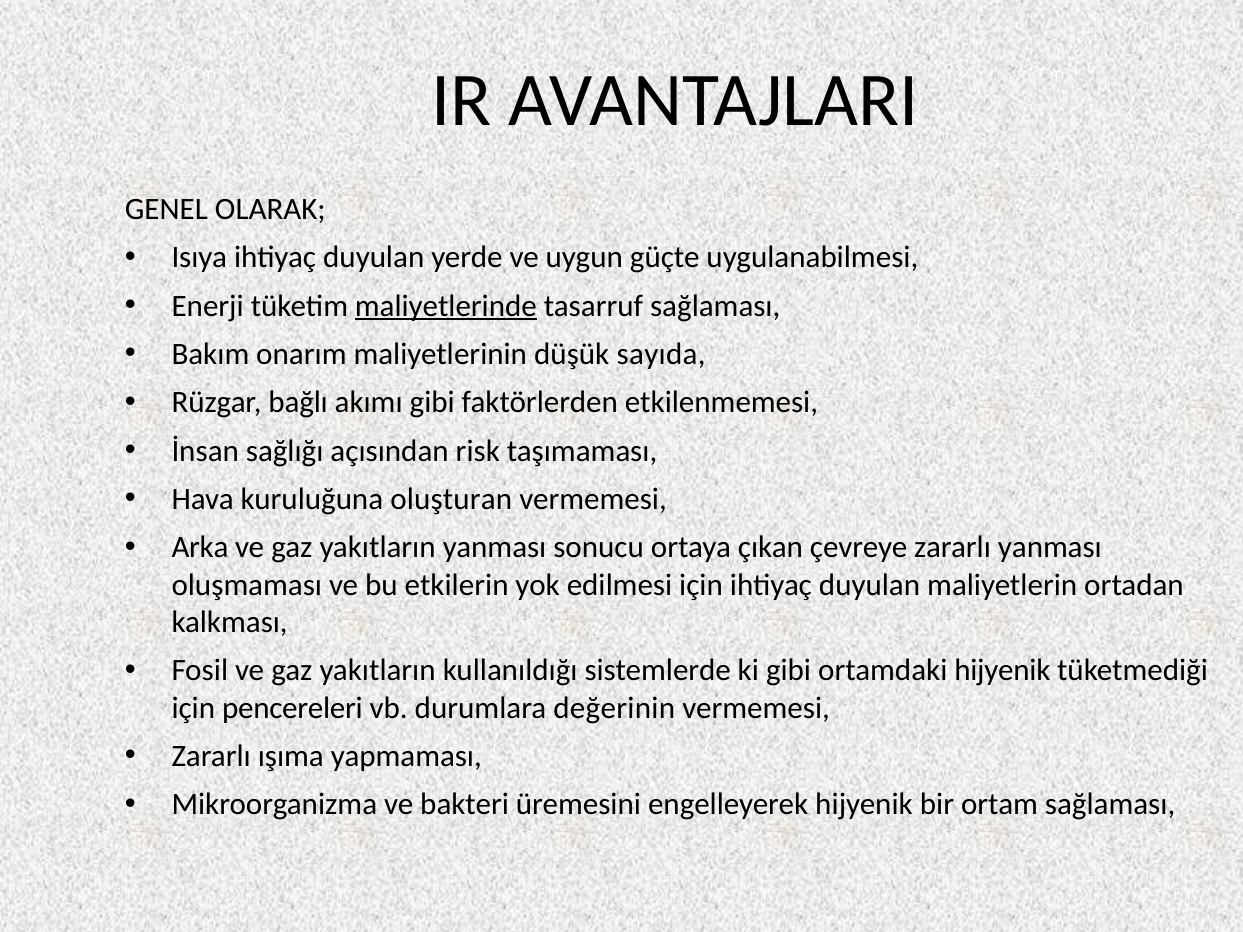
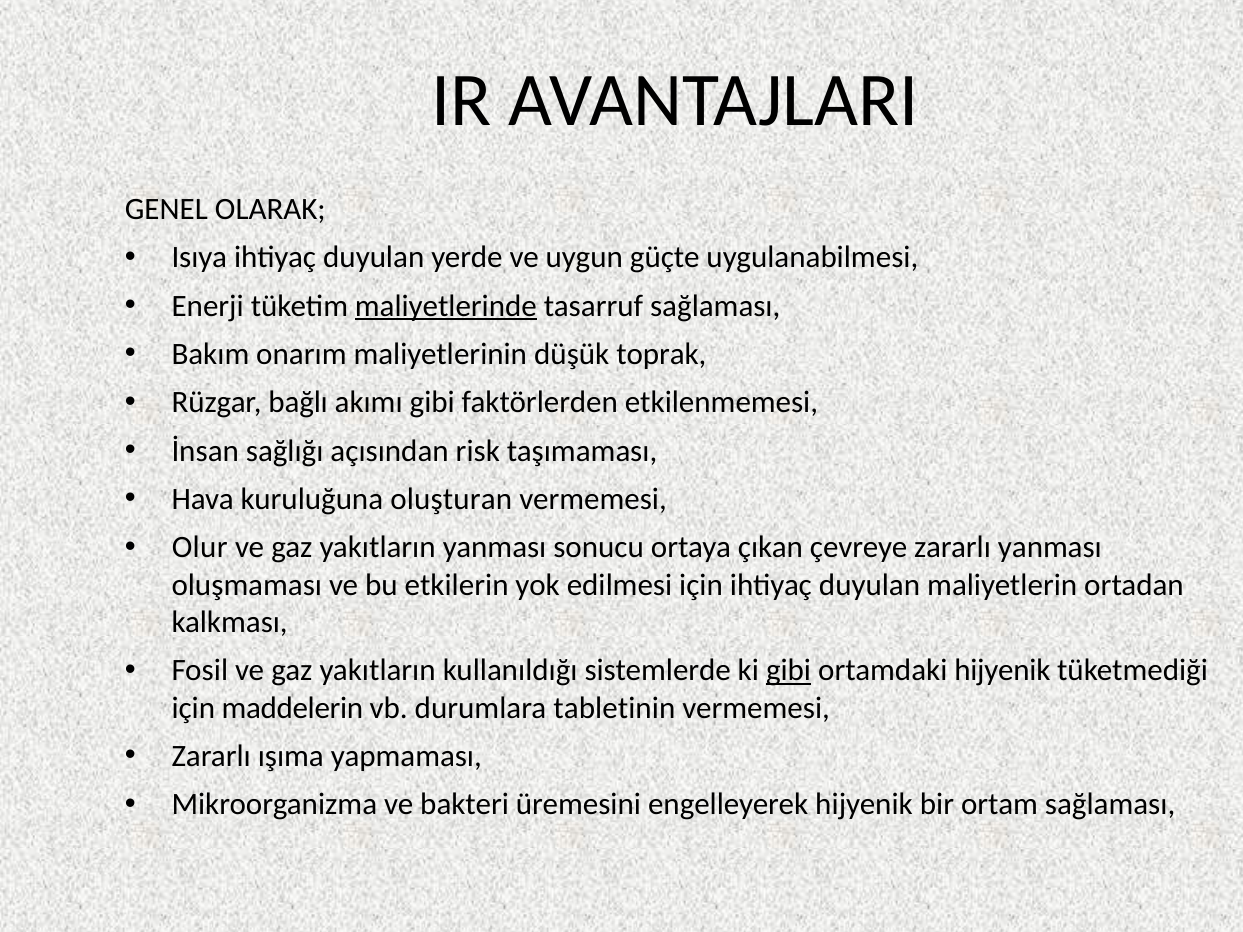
sayıda: sayıda -> toprak
Arka: Arka -> Olur
gibi at (789, 671) underline: none -> present
pencereleri: pencereleri -> maddelerin
değerinin: değerinin -> tabletinin
